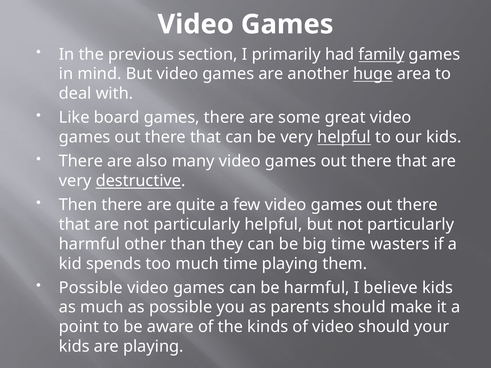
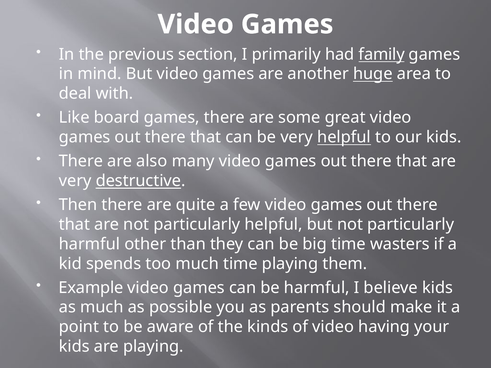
Possible at (91, 288): Possible -> Example
video should: should -> having
